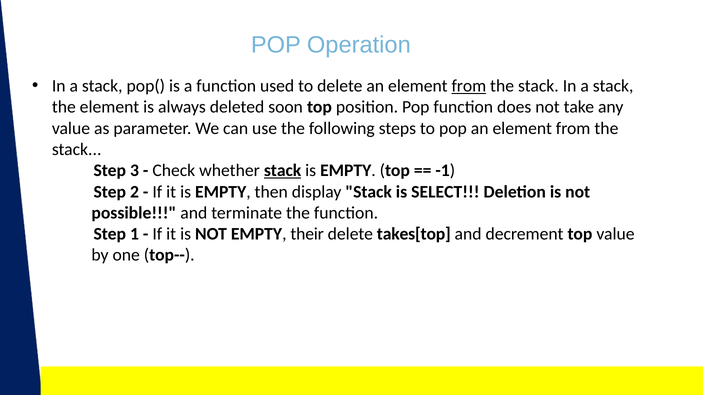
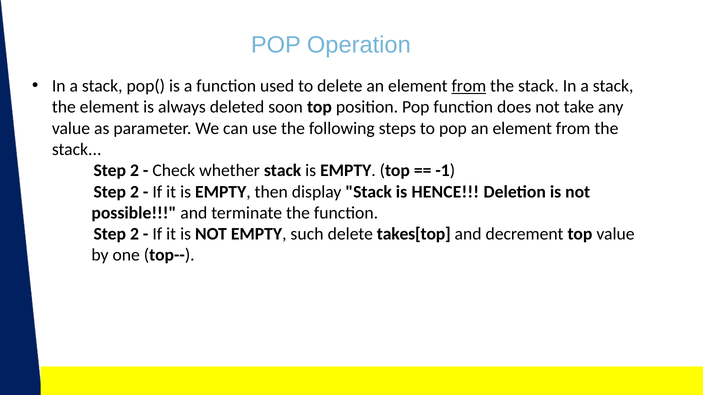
3 at (134, 171): 3 -> 2
stack at (283, 171) underline: present -> none
SELECT: SELECT -> HENCE
1 at (134, 234): 1 -> 2
their: their -> such
